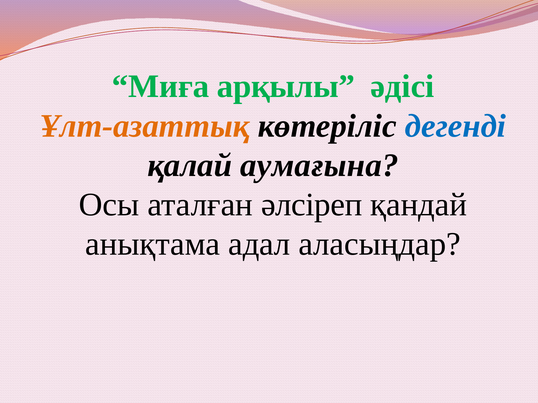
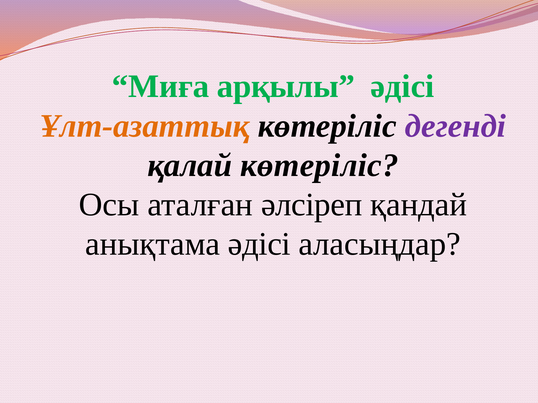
дегенді colour: blue -> purple
қалай аумағына: аумағына -> көтеріліс
анықтама адал: адал -> әдісі
